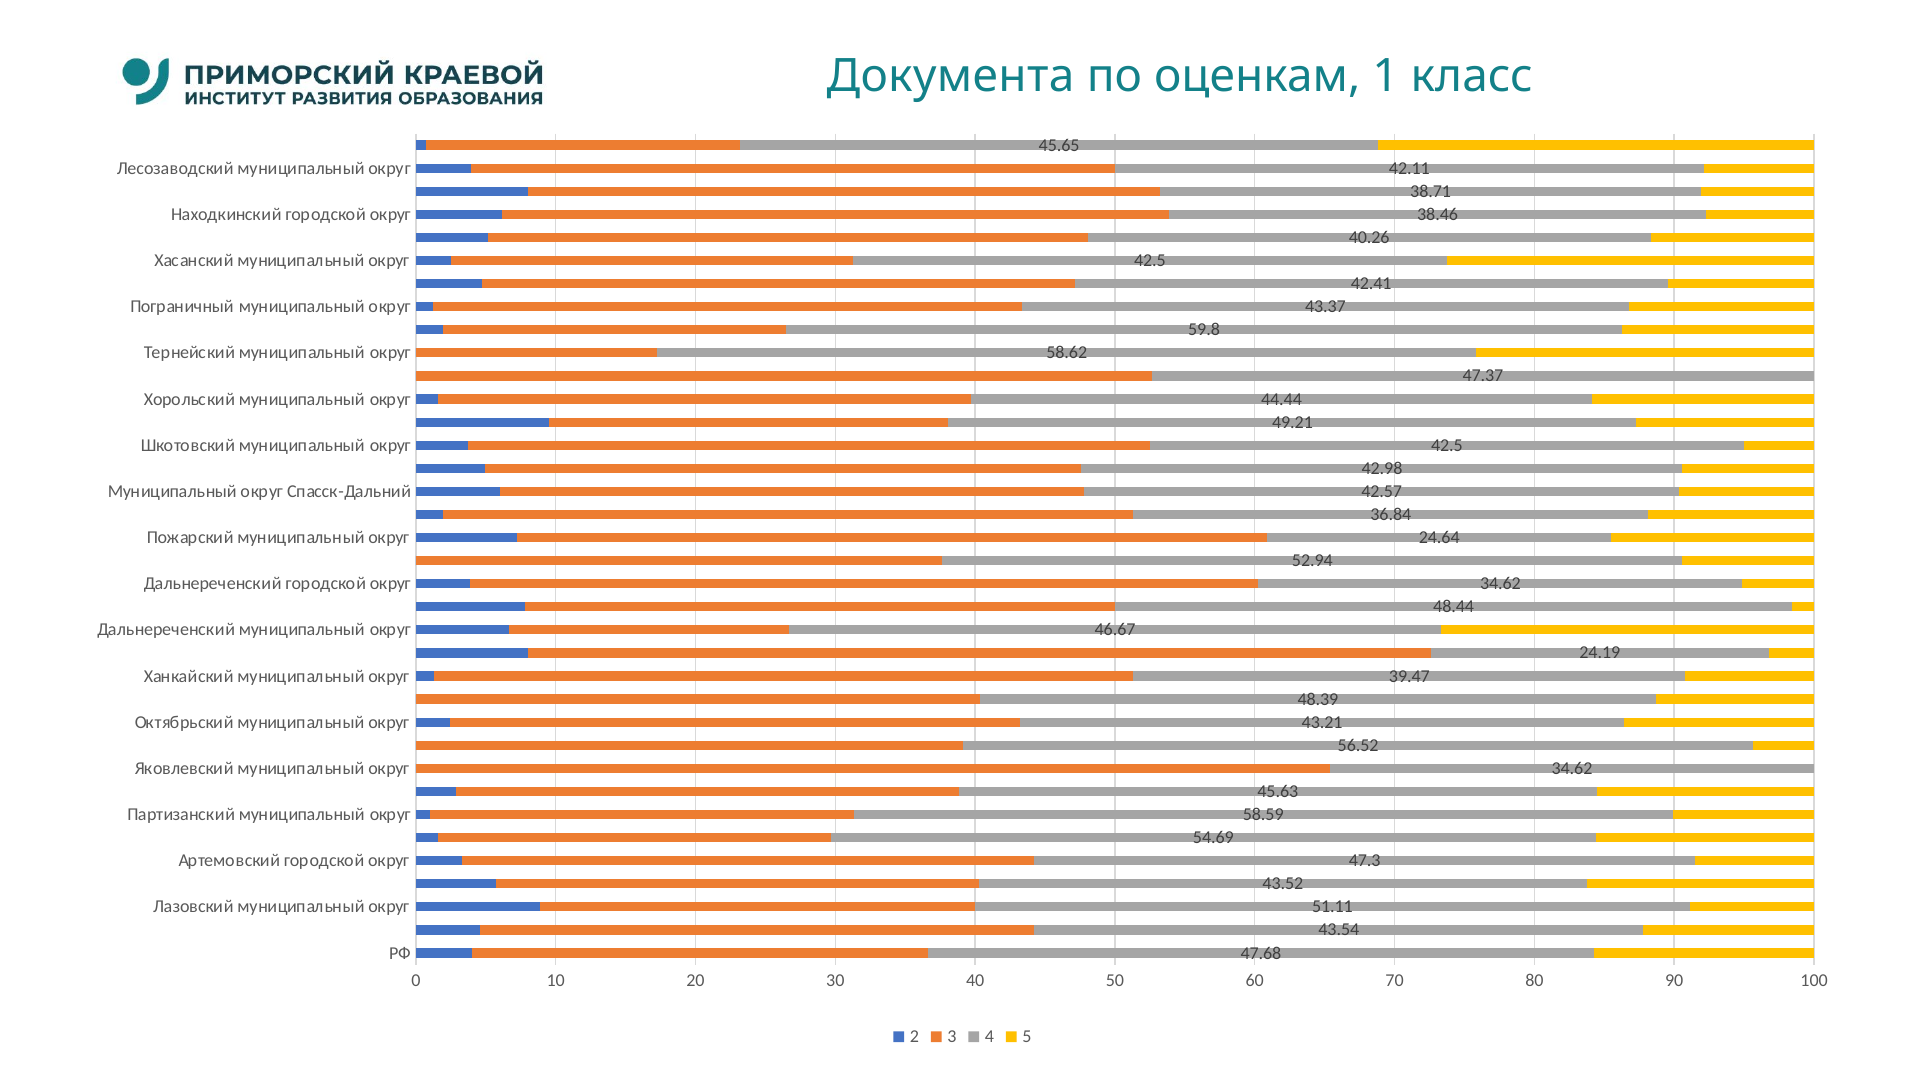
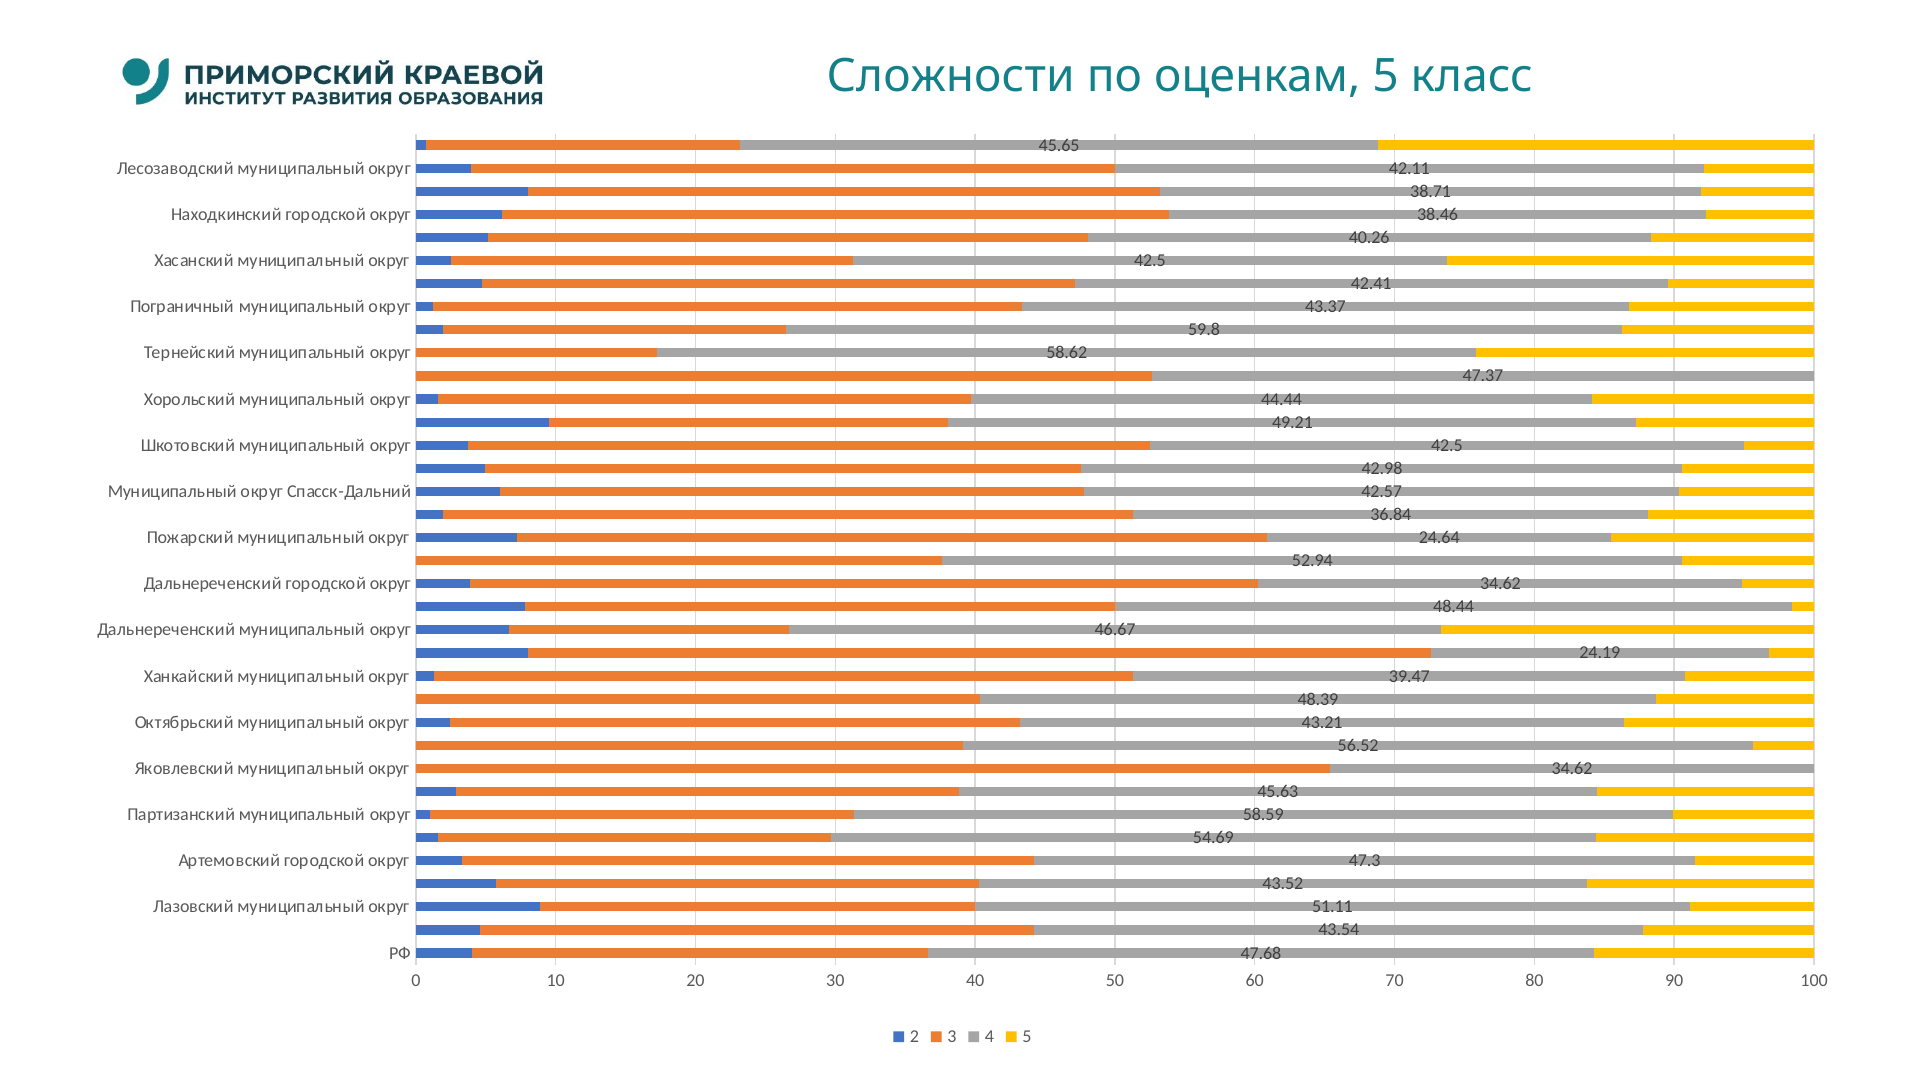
Документа: Документа -> Сложности
оценкам 1: 1 -> 5
